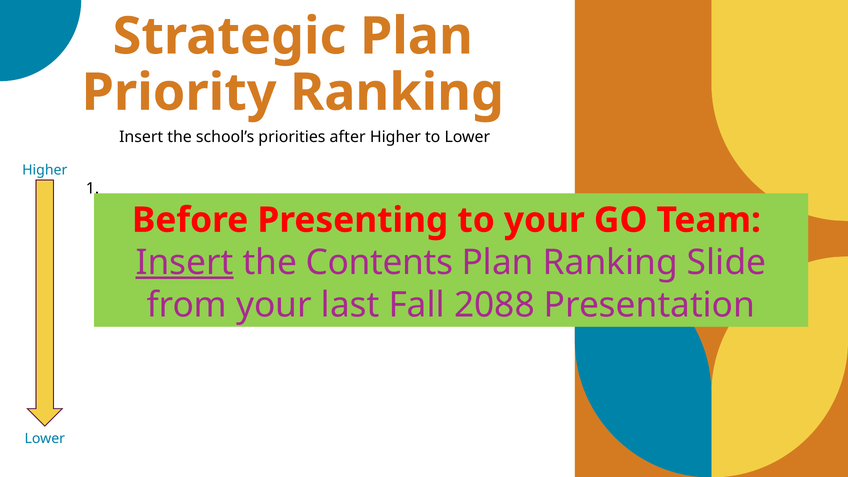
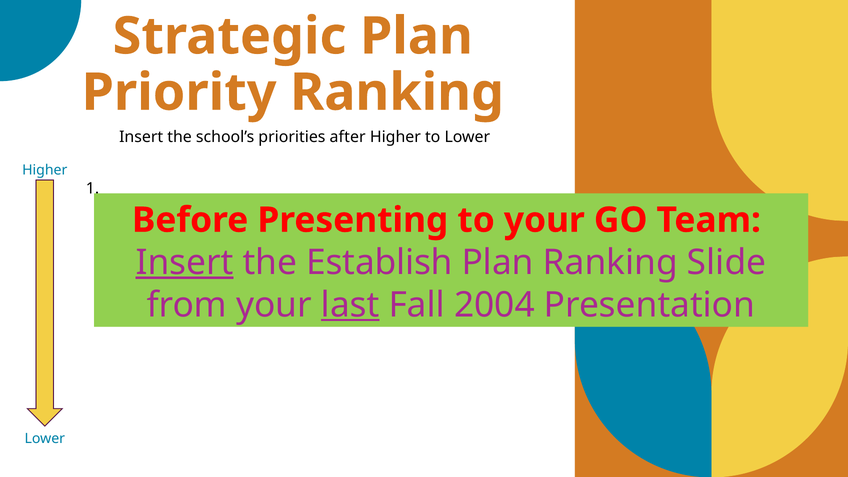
Contents: Contents -> Establish
last underline: none -> present
2088: 2088 -> 2004
